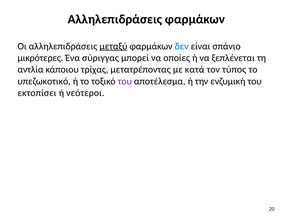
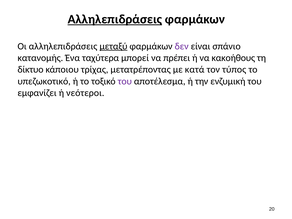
Αλληλεπιδράσεις at (115, 19) underline: none -> present
δεν colour: blue -> purple
μικρότερες: μικρότερες -> κατανομής
σύριγγας: σύριγγας -> ταχύτερα
οποίες: οποίες -> πρέπει
ξεπλένεται: ξεπλένεται -> κακοήθους
αντλία: αντλία -> δίκτυο
εκτοπίσει: εκτοπίσει -> εμφανίζει
